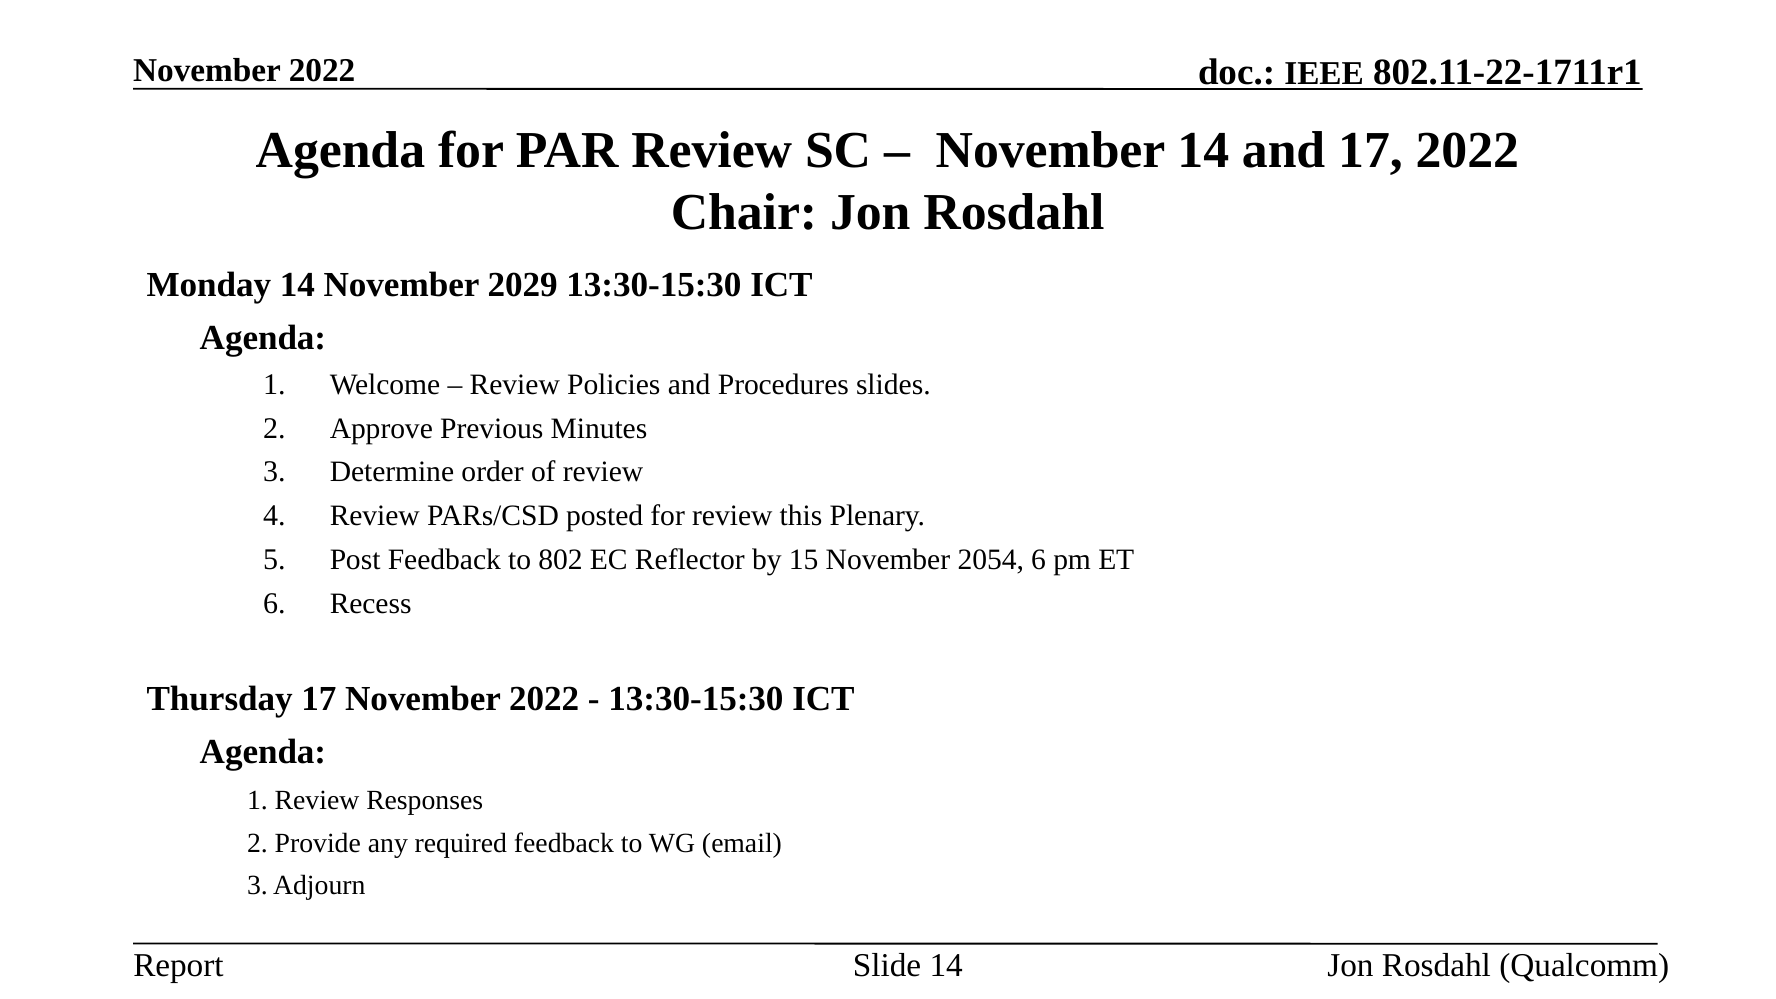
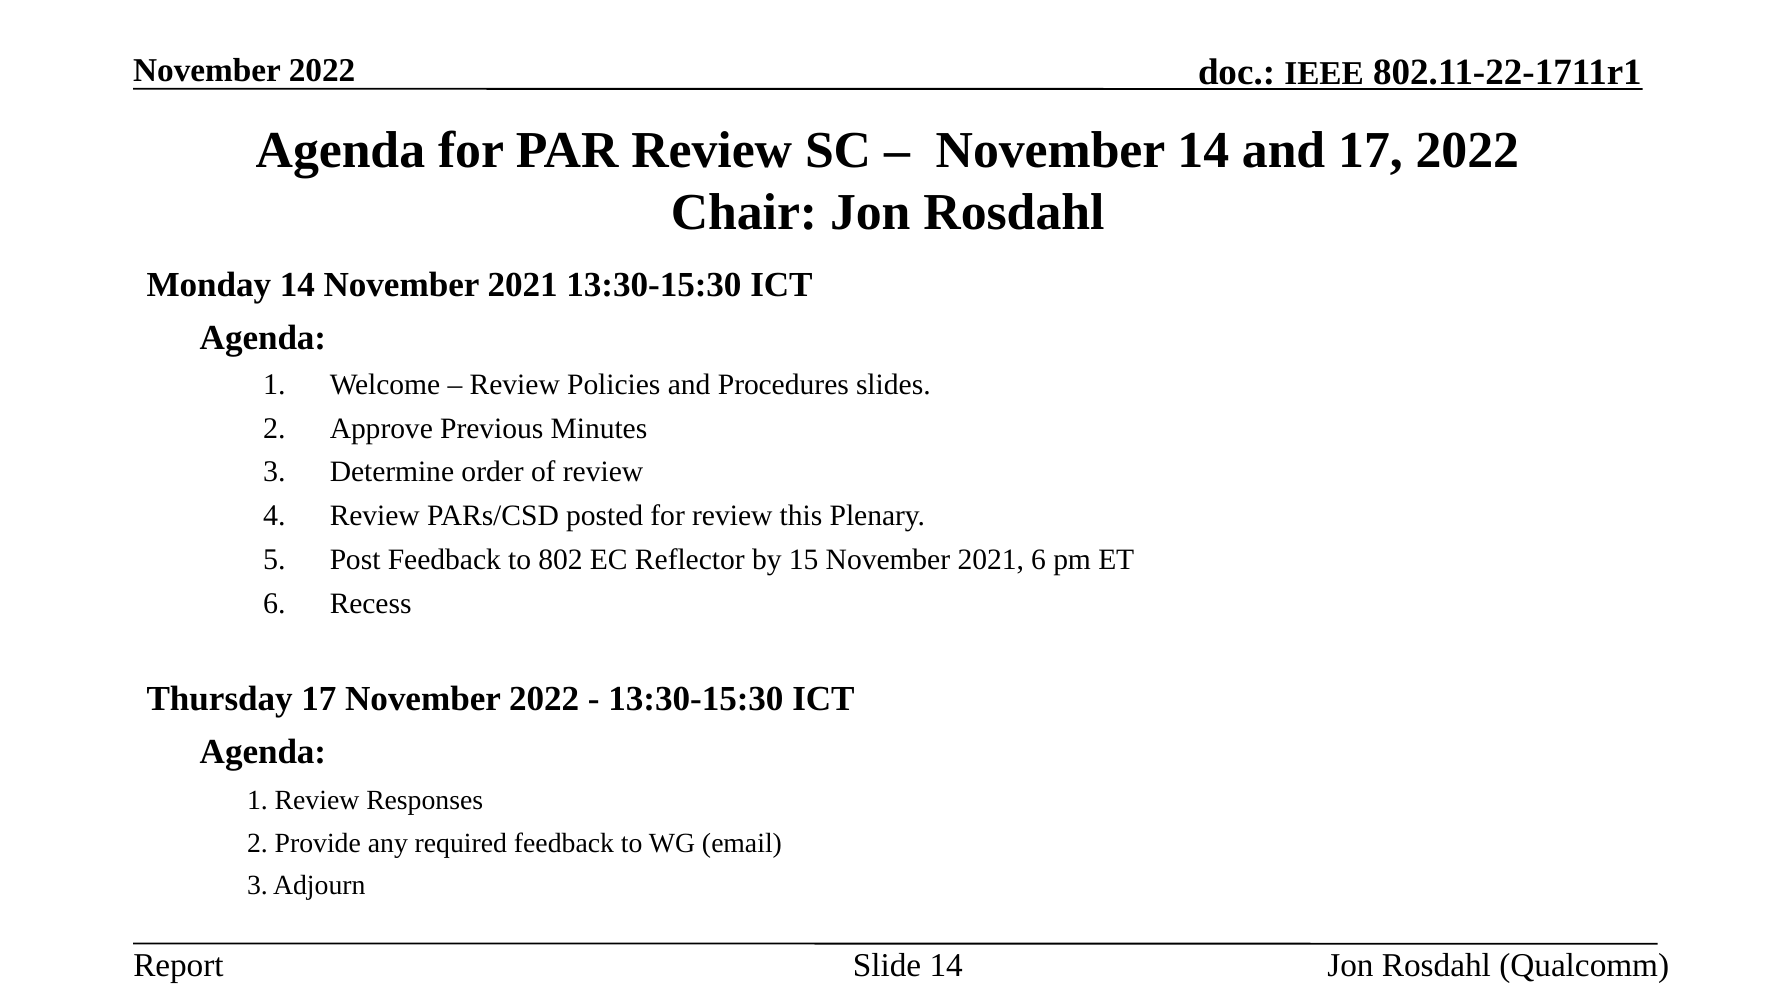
14 November 2029: 2029 -> 2021
15 November 2054: 2054 -> 2021
